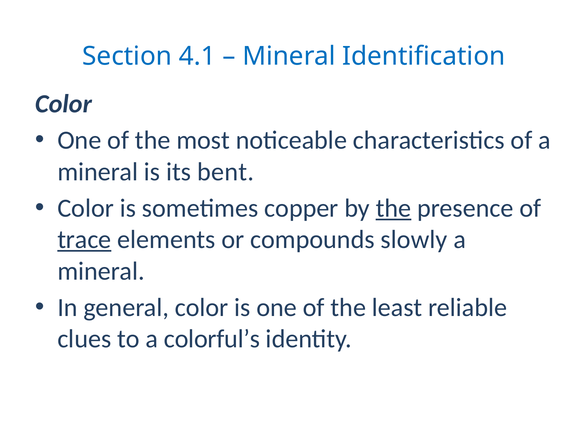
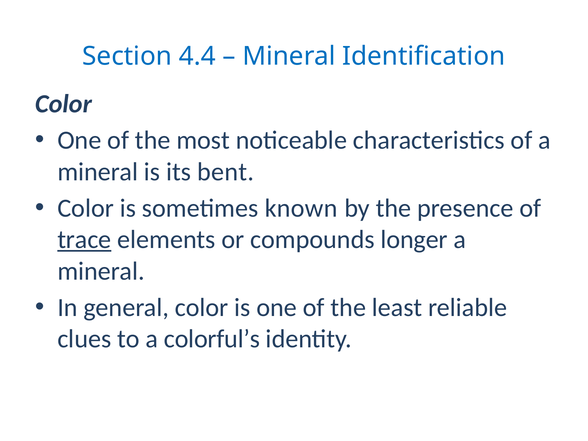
4.1: 4.1 -> 4.4
copper: copper -> known
the at (393, 208) underline: present -> none
slowly: slowly -> longer
